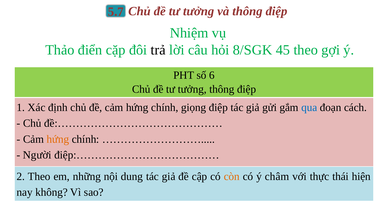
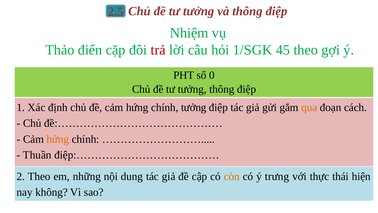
5.7: 5.7 -> 2.5
trả colour: black -> red
8/SGK: 8/SGK -> 1/SGK
6: 6 -> 0
chính giọng: giọng -> tưởng
qua colour: blue -> orange
Người: Người -> Thuần
châm: châm -> trưng
